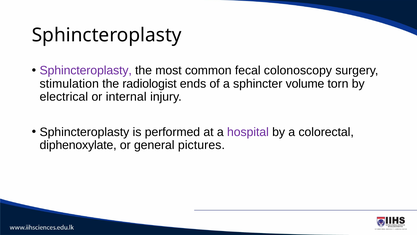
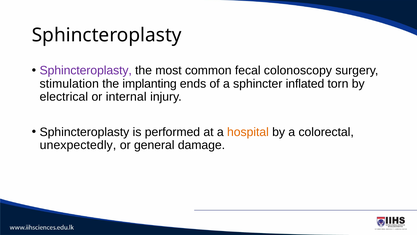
radiologist: radiologist -> implanting
volume: volume -> inflated
hospital colour: purple -> orange
diphenoxylate: diphenoxylate -> unexpectedly
pictures: pictures -> damage
